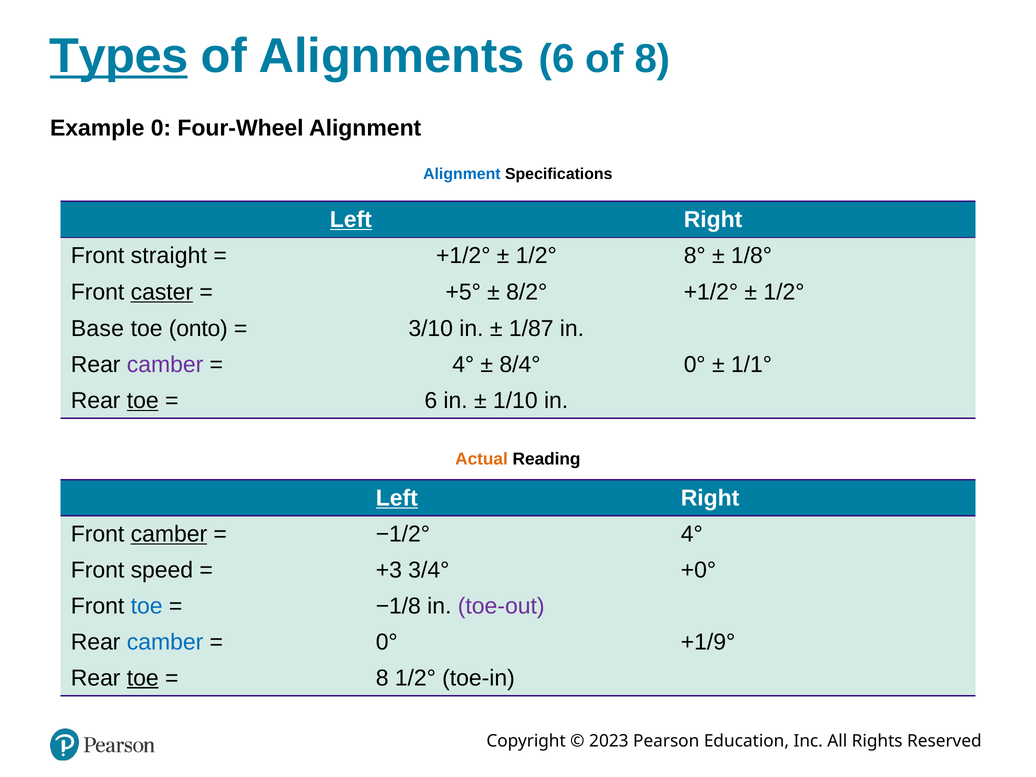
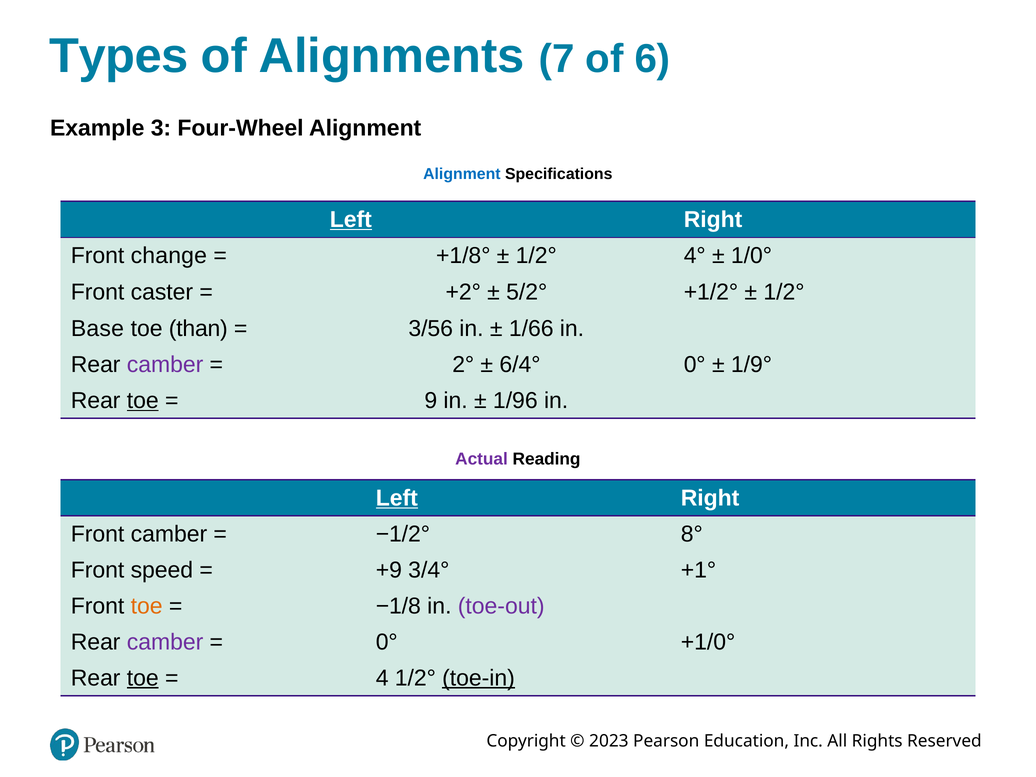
Types underline: present -> none
Alignments 6: 6 -> 7
of 8: 8 -> 6
0: 0 -> 3
straight: straight -> change
+1/2° at (463, 256): +1/2° -> +1/8°
8°: 8° -> 4°
1/8°: 1/8° -> 1/0°
caster underline: present -> none
+5°: +5° -> +2°
8/2°: 8/2° -> 5/2°
onto: onto -> than
3/10: 3/10 -> 3/56
1/87: 1/87 -> 1/66
4° at (463, 365): 4° -> 2°
8/4°: 8/4° -> 6/4°
1/1°: 1/1° -> 1/9°
6 at (431, 401): 6 -> 9
1/10: 1/10 -> 1/96
Actual colour: orange -> purple
camber at (169, 534) underline: present -> none
−1/2° 4°: 4° -> 8°
+3: +3 -> +9
+0°: +0° -> +1°
toe at (147, 606) colour: blue -> orange
camber at (165, 642) colour: blue -> purple
+1/9°: +1/9° -> +1/0°
8 at (382, 678): 8 -> 4
toe-in underline: none -> present
